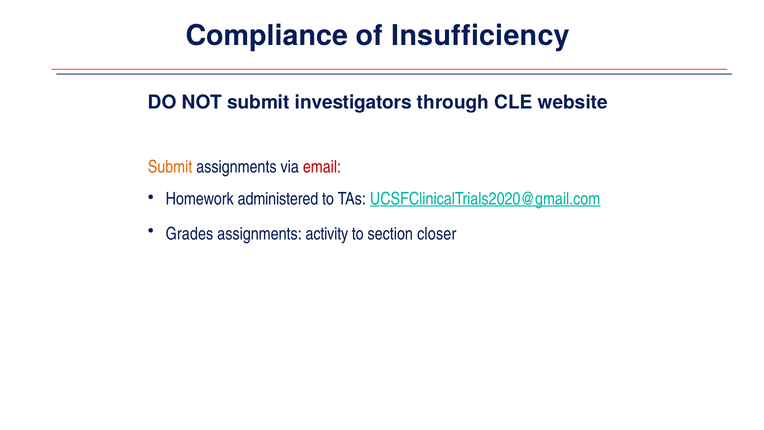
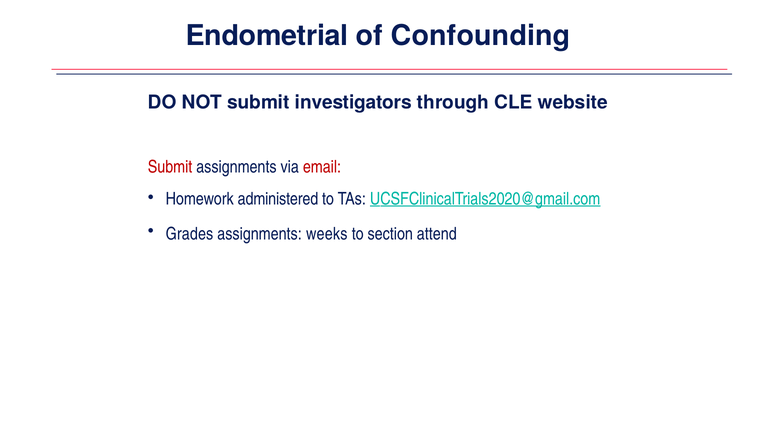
Compliance: Compliance -> Endometrial
Insufficiency: Insufficiency -> Confounding
Submit at (170, 167) colour: orange -> red
activity: activity -> weeks
closer: closer -> attend
